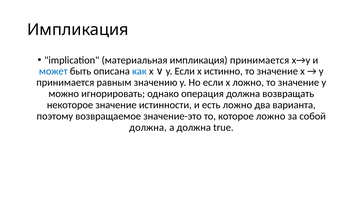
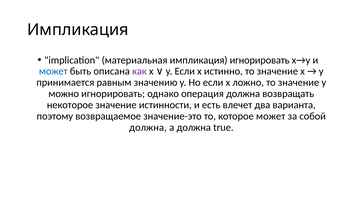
импликация принимается: принимается -> игнорировать
как colour: blue -> purple
есть ложно: ложно -> влечет
которое ложно: ложно -> может
